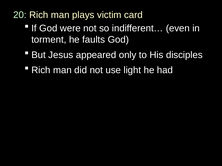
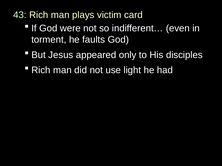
20: 20 -> 43
